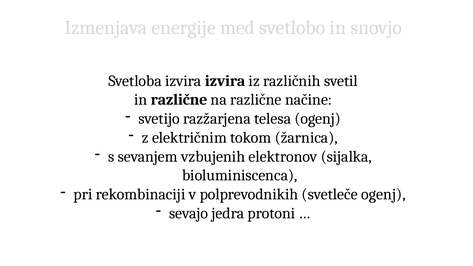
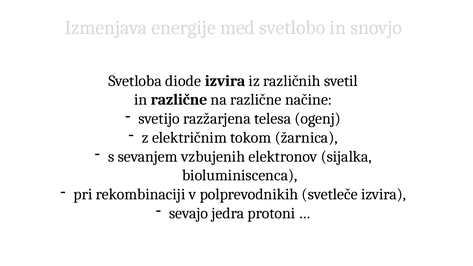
Svetloba izvira: izvira -> diode
svetleče ogenj: ogenj -> izvira
